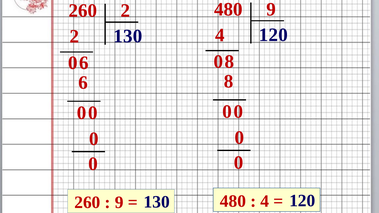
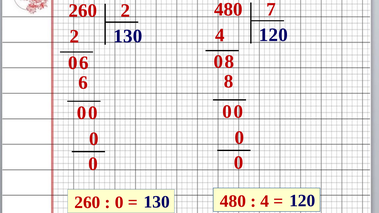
480 9: 9 -> 7
9 at (119, 203): 9 -> 0
